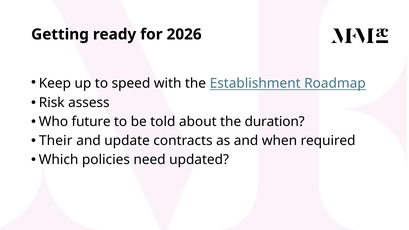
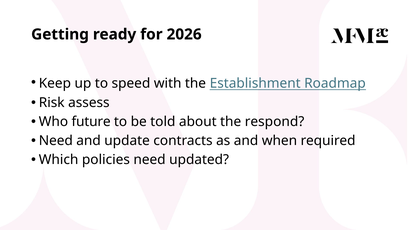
duration: duration -> respond
Their at (56, 141): Their -> Need
